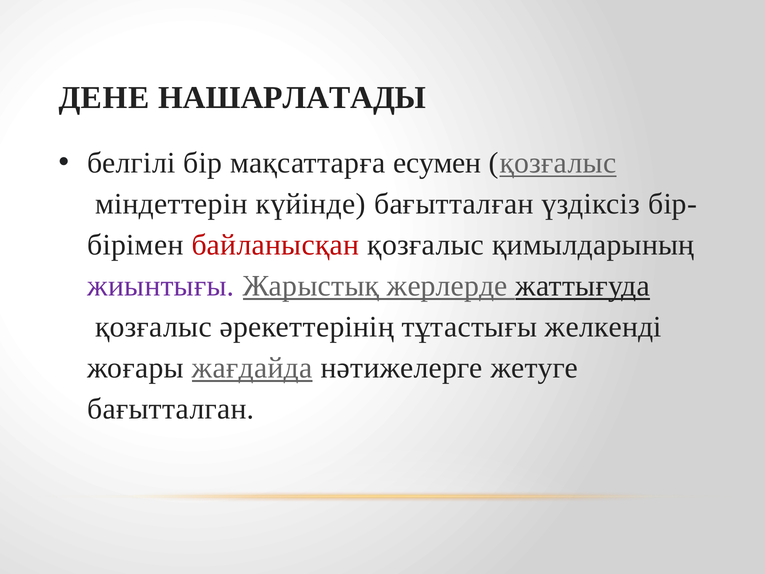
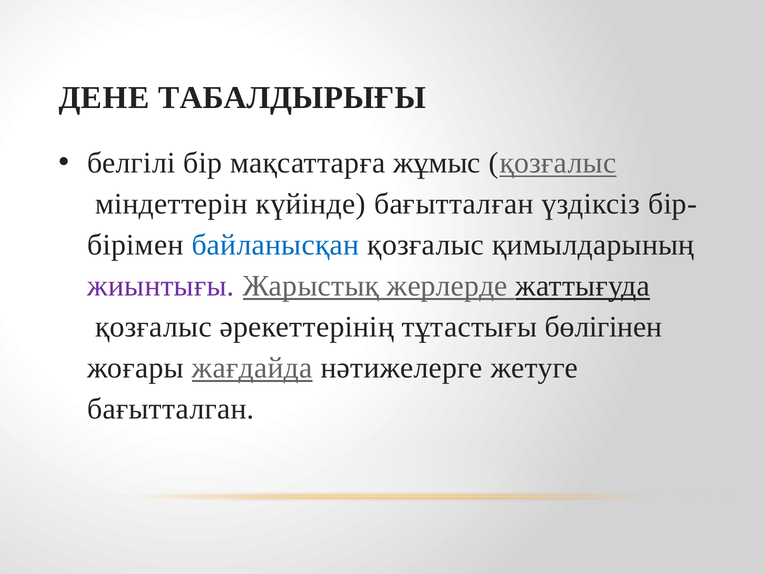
НАШАРЛАТАДЫ: НАШАРЛАТАДЫ -> ТАБАЛДЫРЫҒЫ
есумен: есумен -> жұмыс
байланысқан colour: red -> blue
желкенді: желкенді -> бөлігінен
